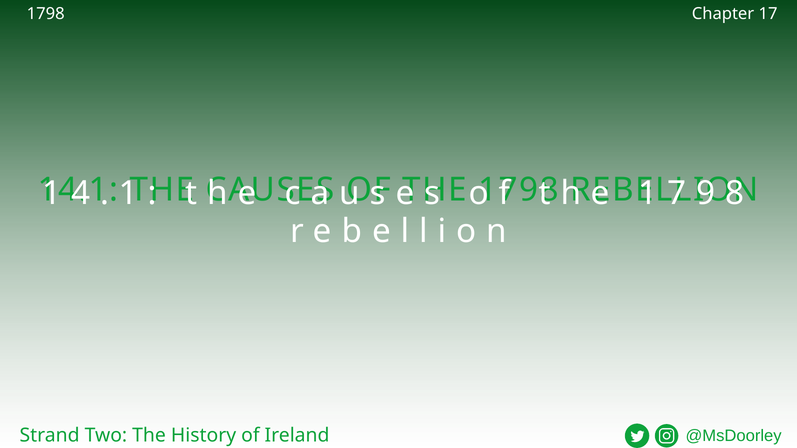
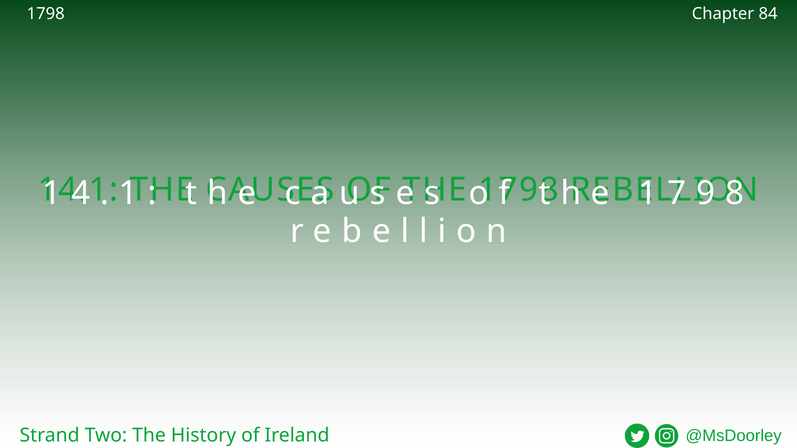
17: 17 -> 84
